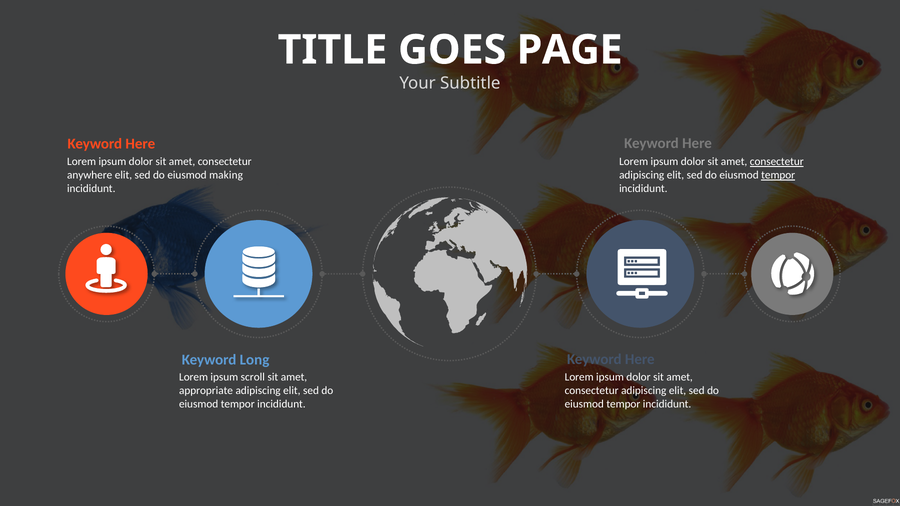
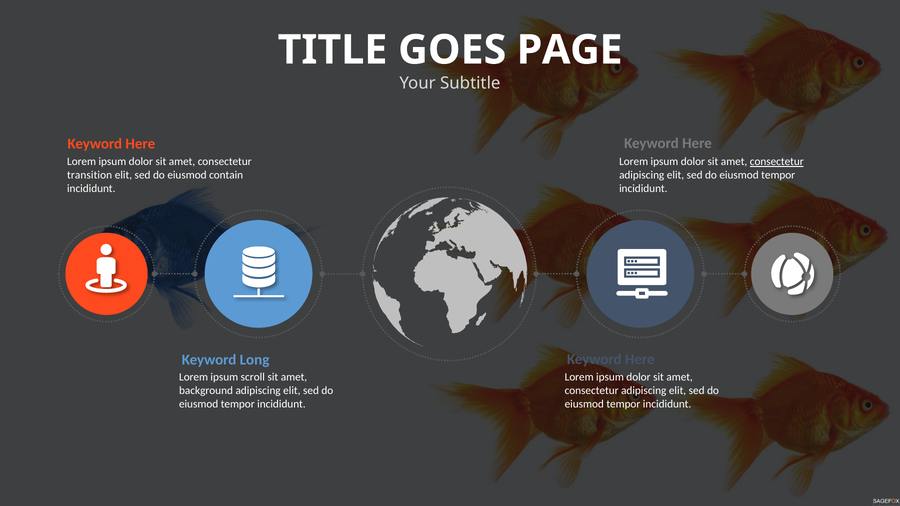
anywhere: anywhere -> transition
making: making -> contain
tempor at (778, 175) underline: present -> none
appropriate: appropriate -> background
